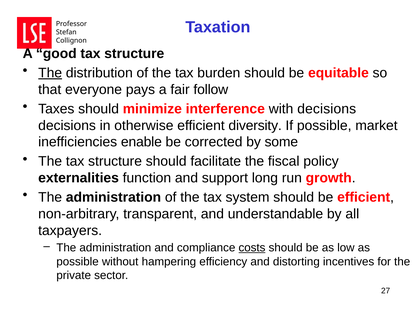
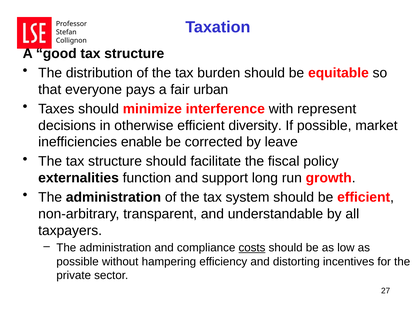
The at (50, 73) underline: present -> none
follow: follow -> urban
with decisions: decisions -> represent
some: some -> leave
